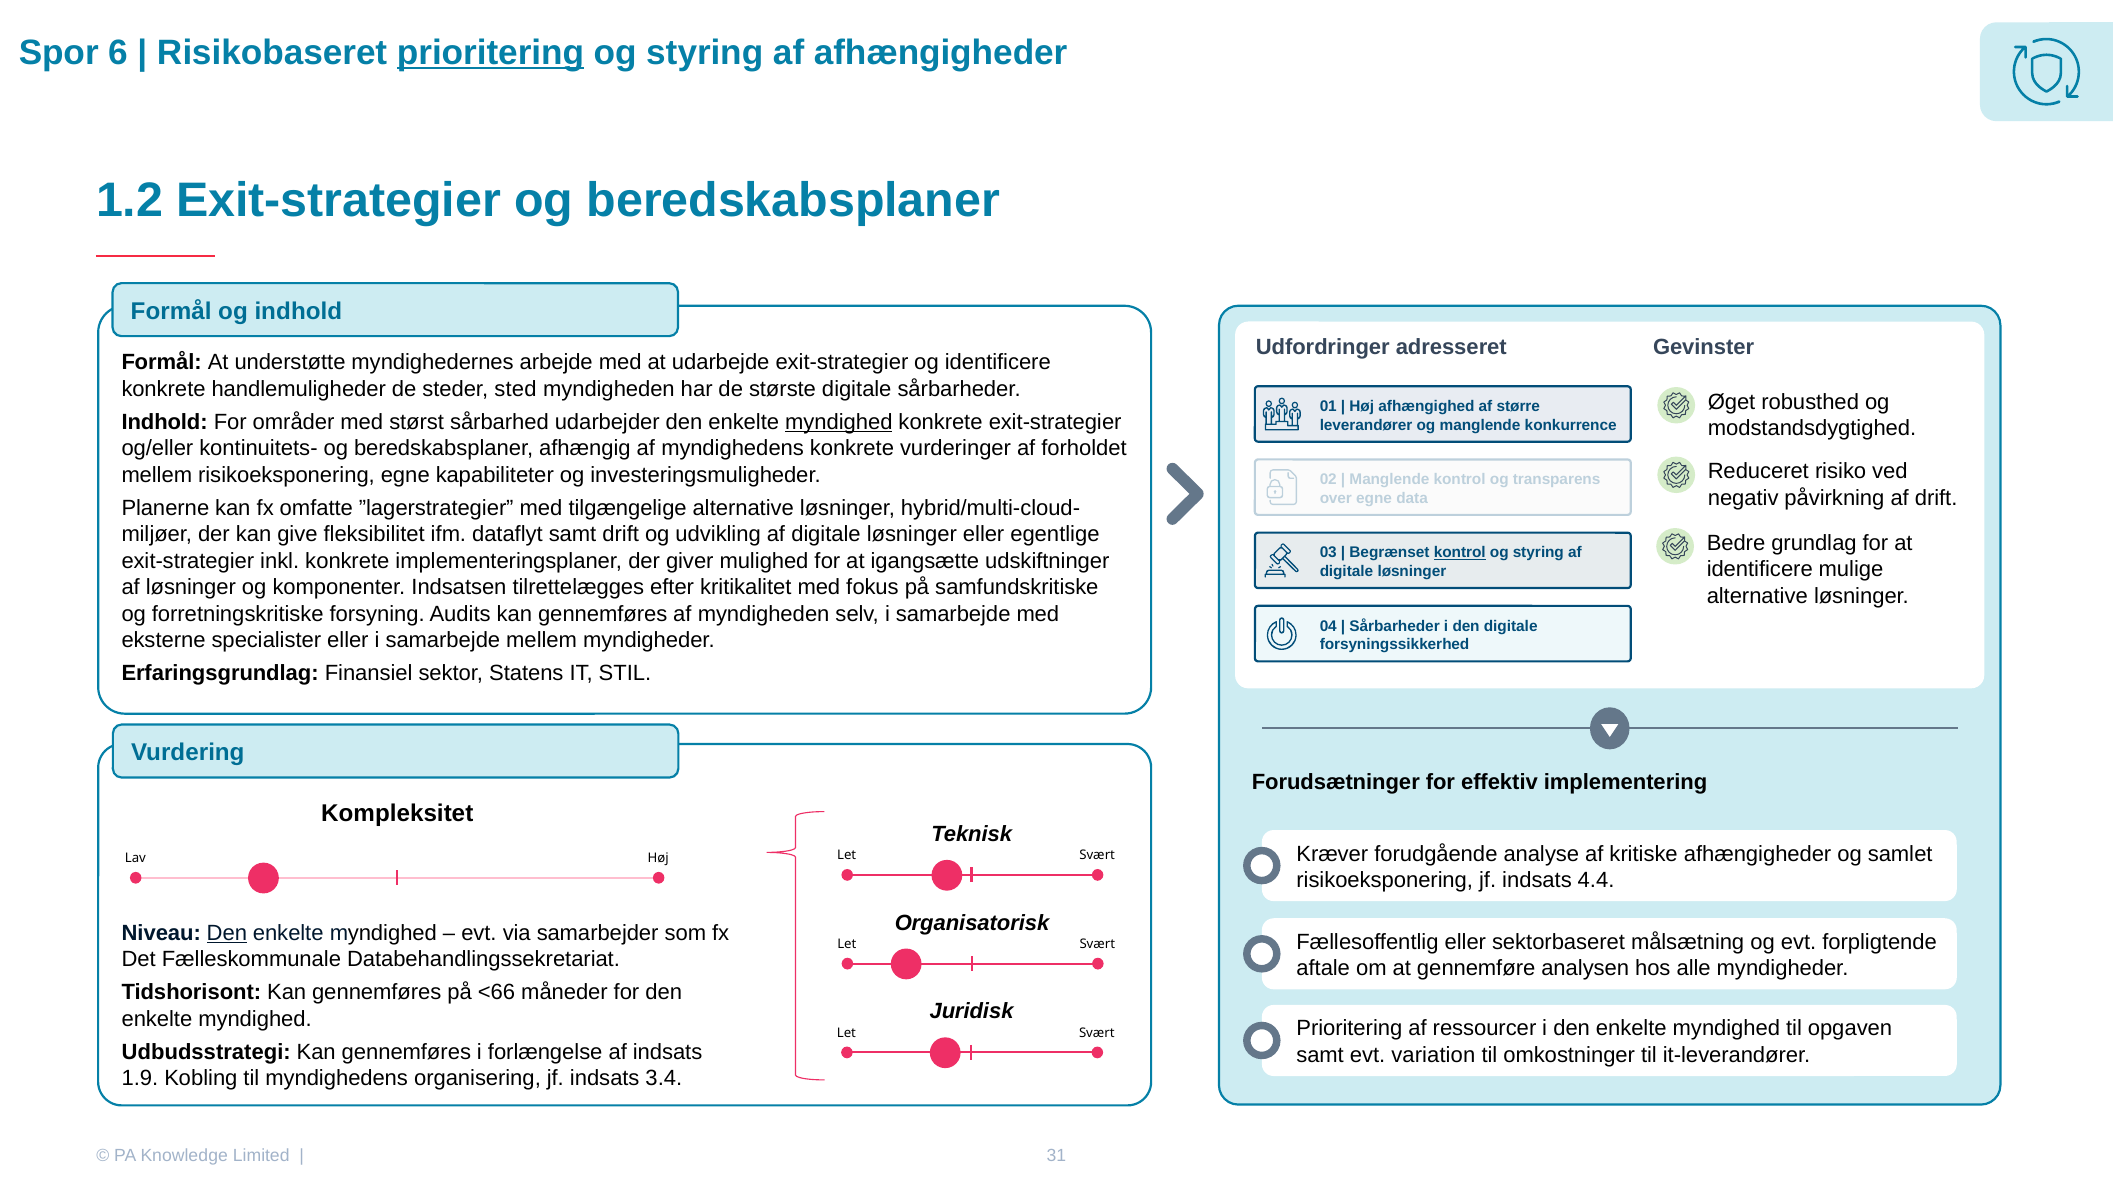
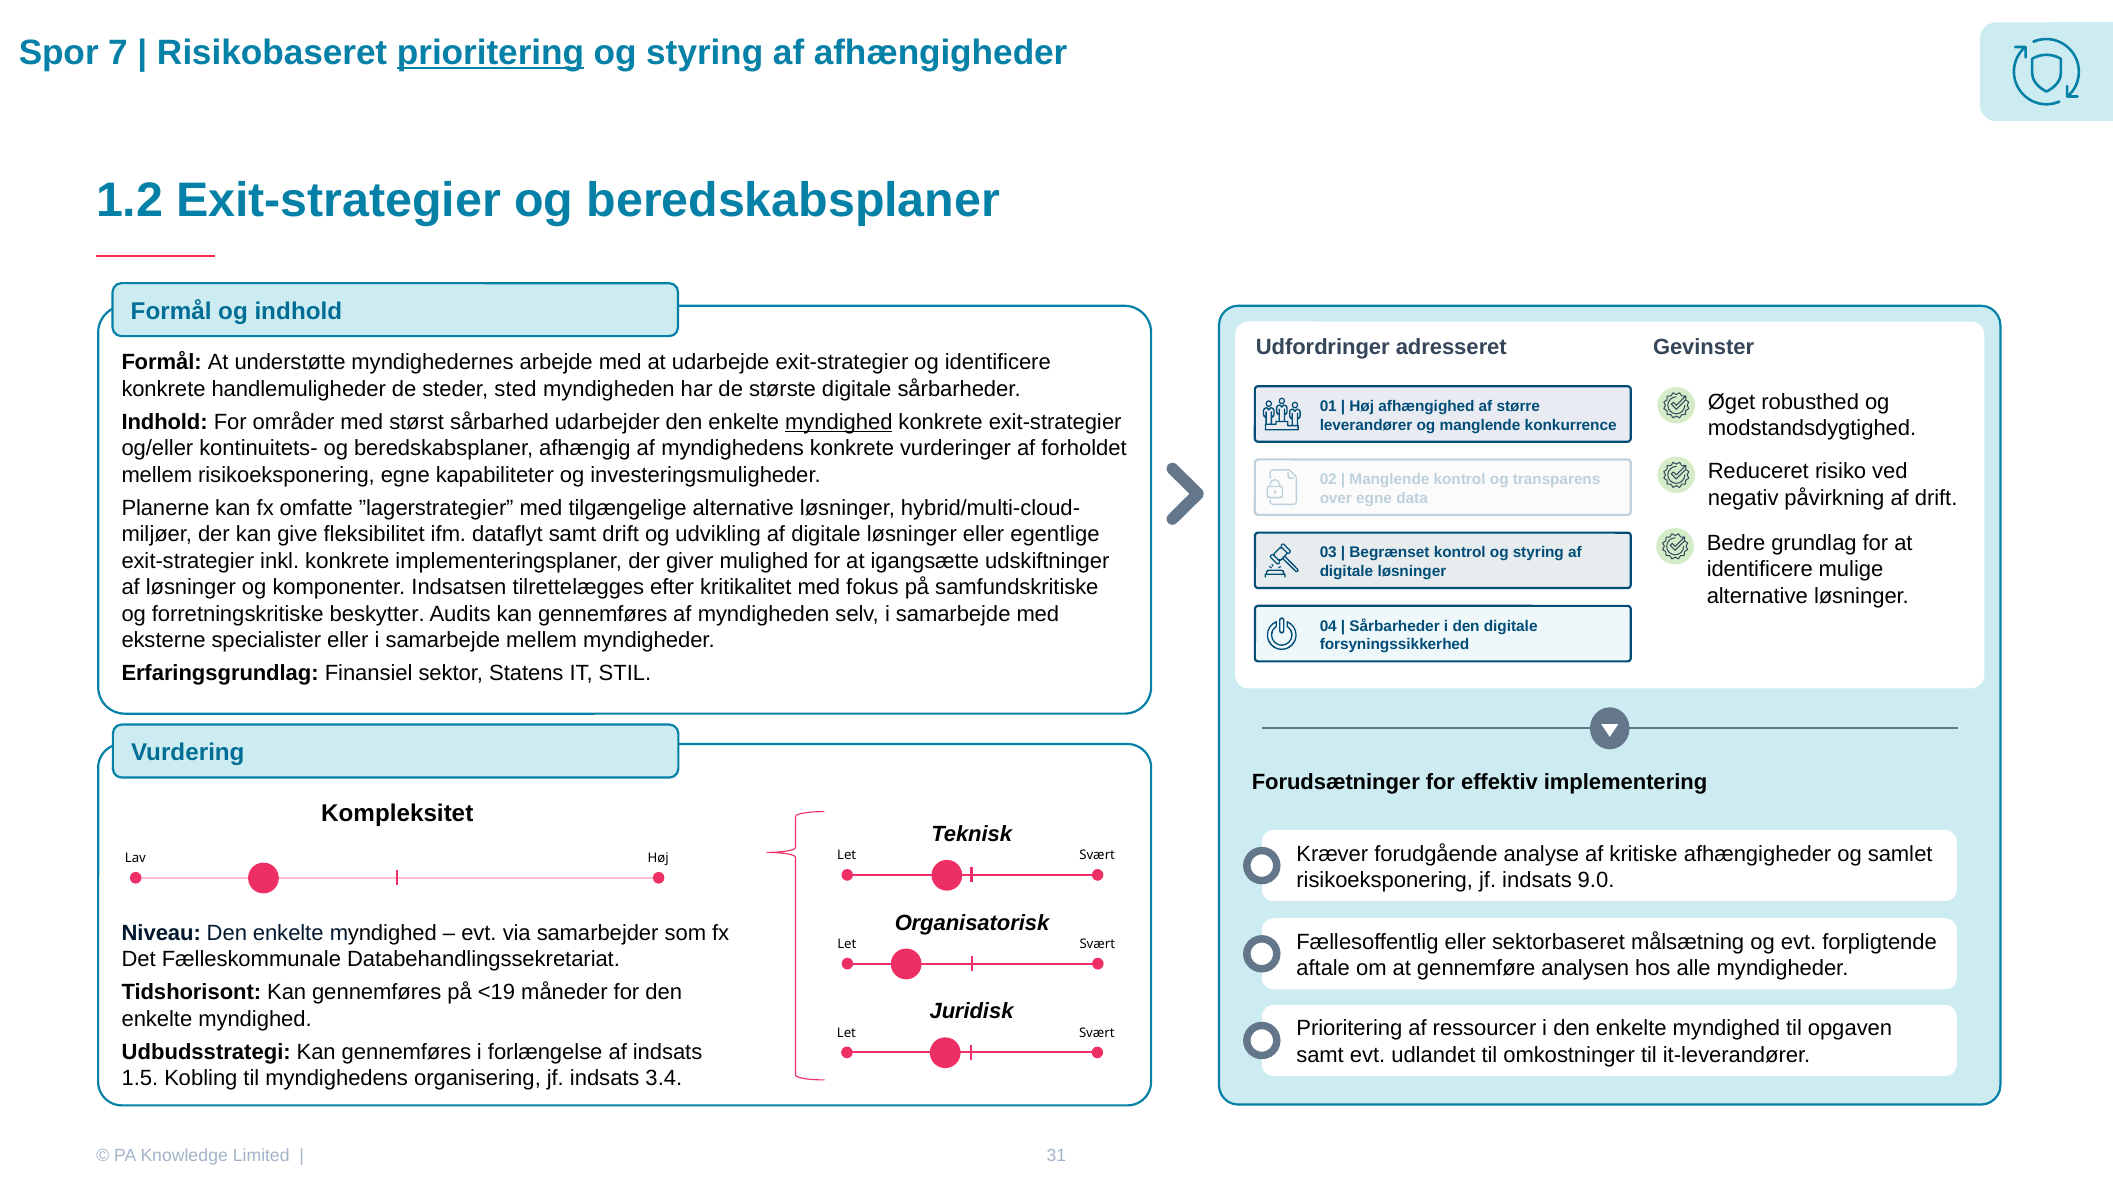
6: 6 -> 7
kontrol at (1460, 553) underline: present -> none
forsyning: forsyning -> beskytter
4.4: 4.4 -> 9.0
Den at (227, 933) underline: present -> none
<66: <66 -> <19
variation: variation -> udlandet
1.9: 1.9 -> 1.5
